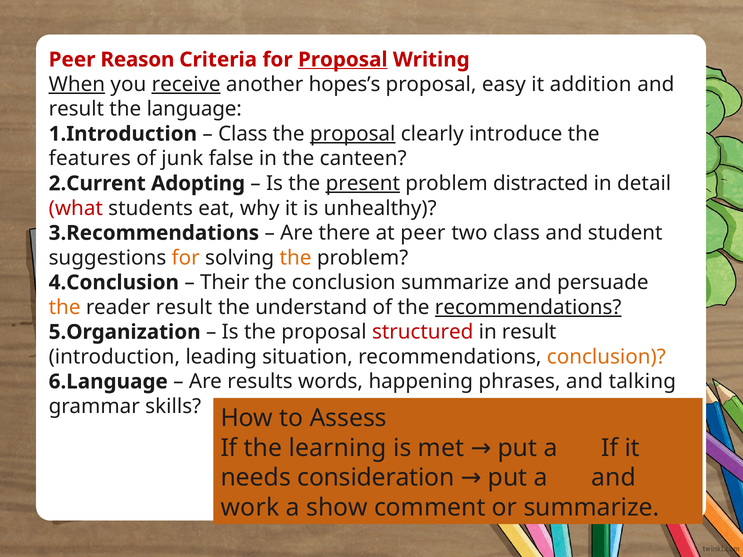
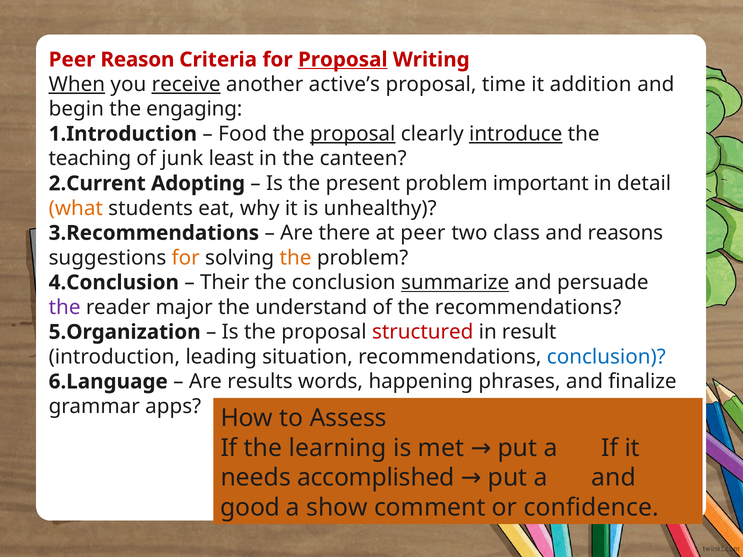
hopes’s: hopes’s -> active’s
easy: easy -> time
result at (76, 109): result -> begin
language: language -> engaging
Class at (243, 134): Class -> Food
introduce underline: none -> present
features: features -> teaching
false: false -> least
present underline: present -> none
distracted: distracted -> important
what colour: red -> orange
student: student -> reasons
summarize at (455, 283) underline: none -> present
the at (65, 307) colour: orange -> purple
reader result: result -> major
recommendations at (528, 307) underline: present -> none
conclusion at (606, 357) colour: orange -> blue
talking: talking -> finalize
skills: skills -> apps
consideration: consideration -> accomplished
work: work -> good
or summarize: summarize -> confidence
